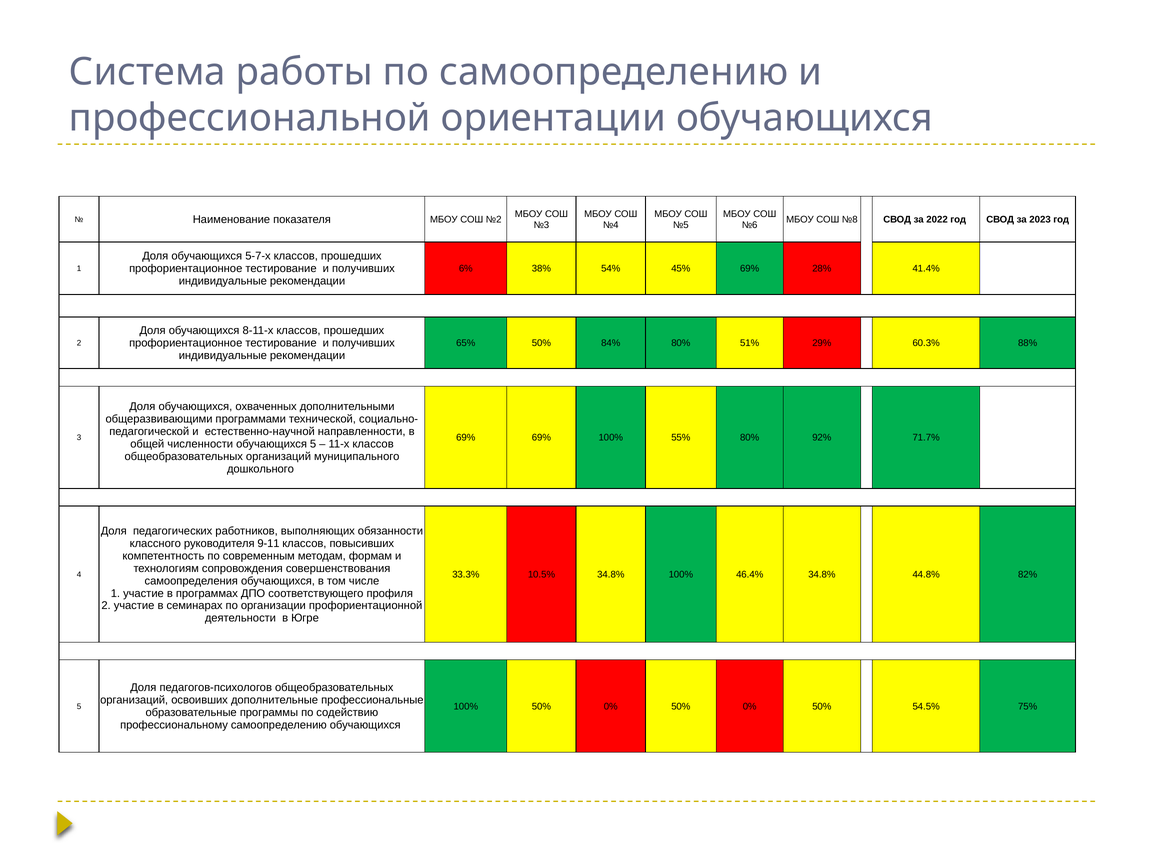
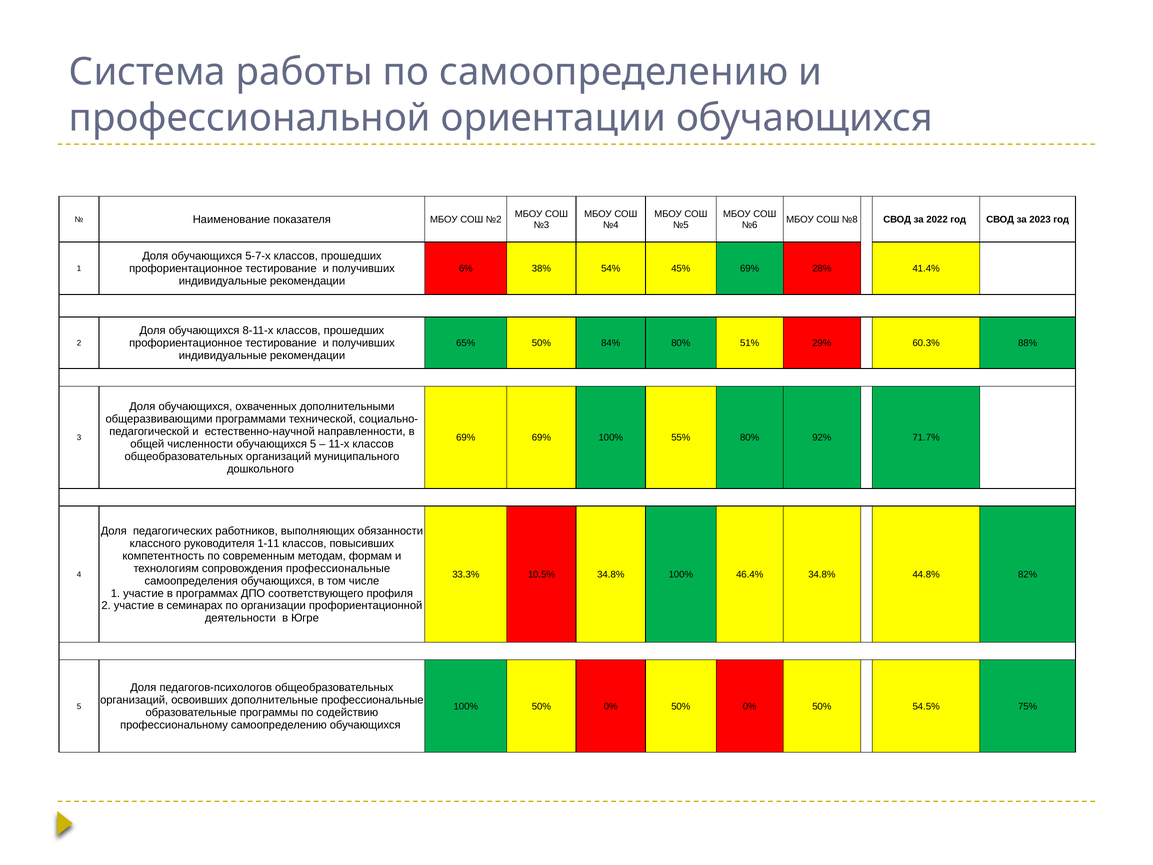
9-11: 9-11 -> 1-11
сопровождения совершенствования: совершенствования -> профессиональные
